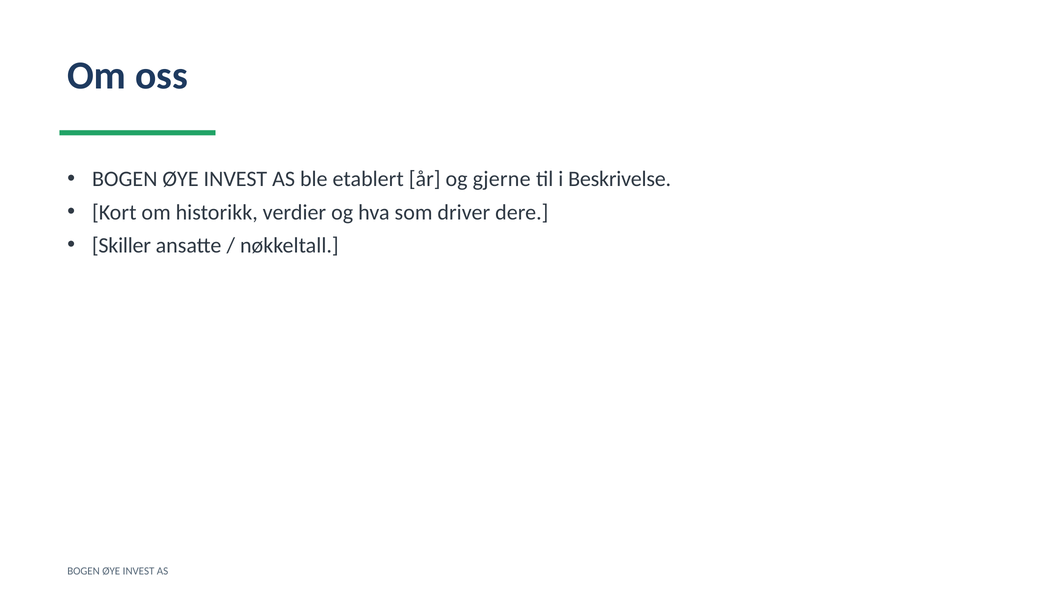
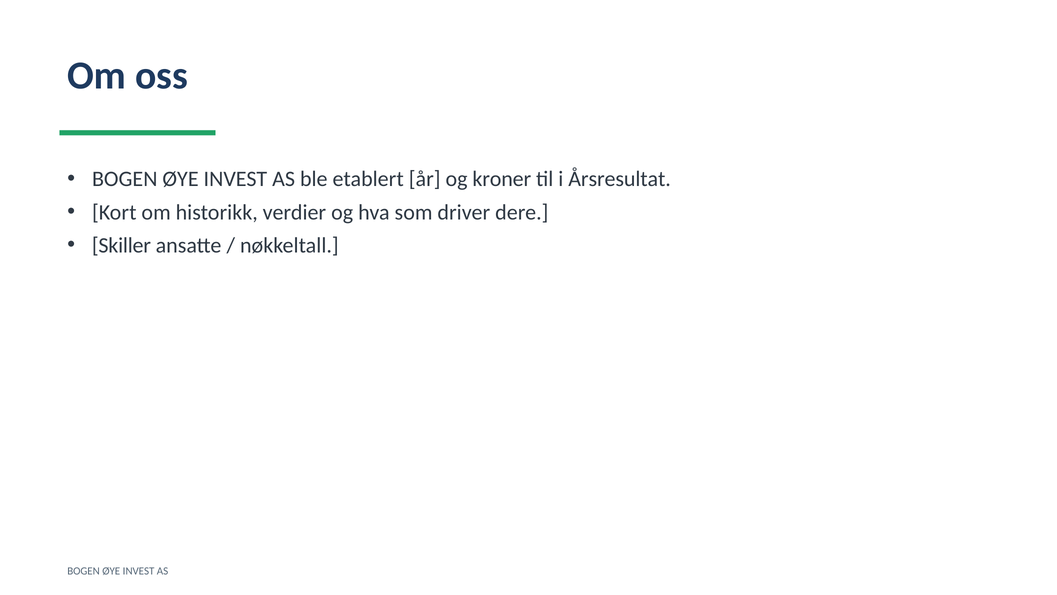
gjerne: gjerne -> kroner
Beskrivelse: Beskrivelse -> Årsresultat
